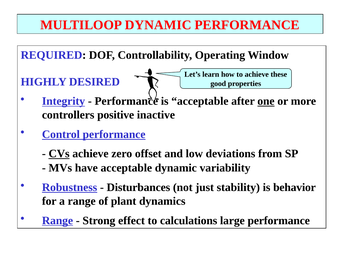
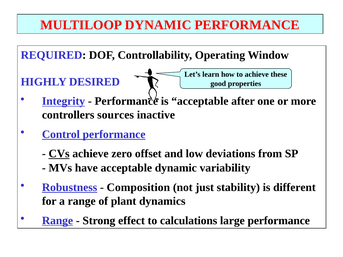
one underline: present -> none
positive: positive -> sources
Disturbances: Disturbances -> Composition
behavior: behavior -> different
